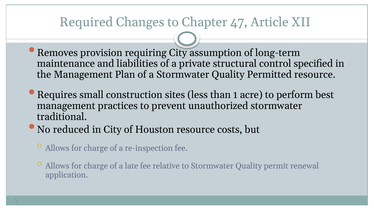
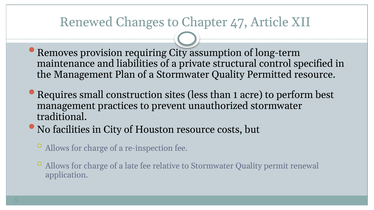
Required: Required -> Renewed
reduced: reduced -> facilities
